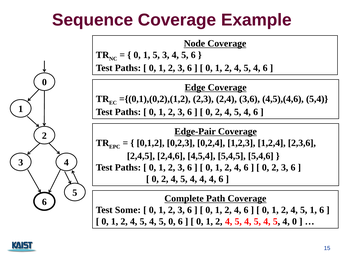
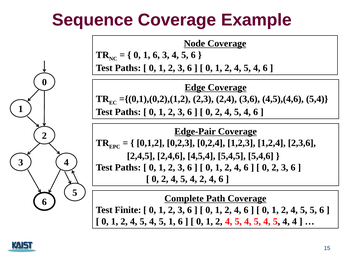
0 1 5: 5 -> 6
5 4 4: 4 -> 2
Some: Some -> Finite
5 1: 1 -> 5
5 0: 0 -> 1
4 0: 0 -> 4
